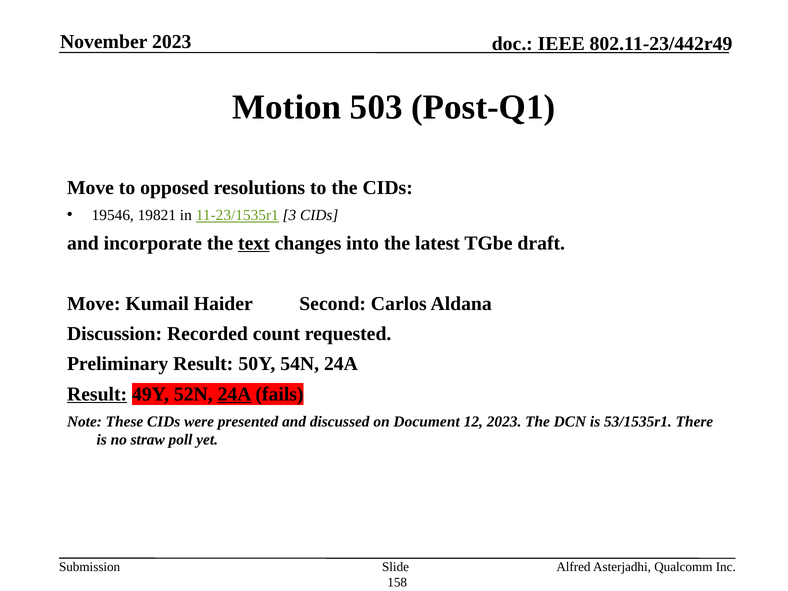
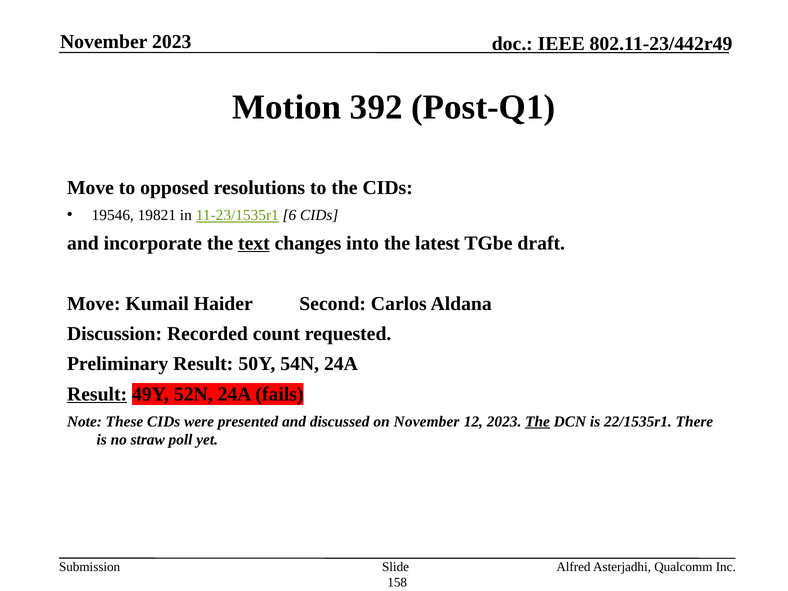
503: 503 -> 392
3: 3 -> 6
24A at (235, 394) underline: present -> none
on Document: Document -> November
The at (538, 421) underline: none -> present
53/1535r1: 53/1535r1 -> 22/1535r1
